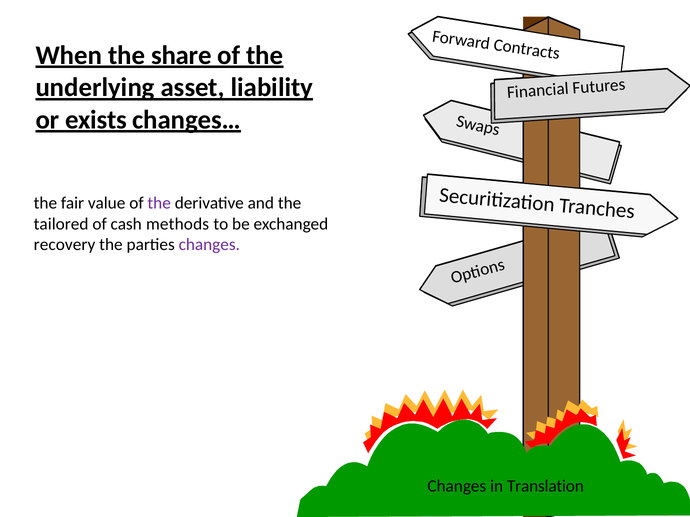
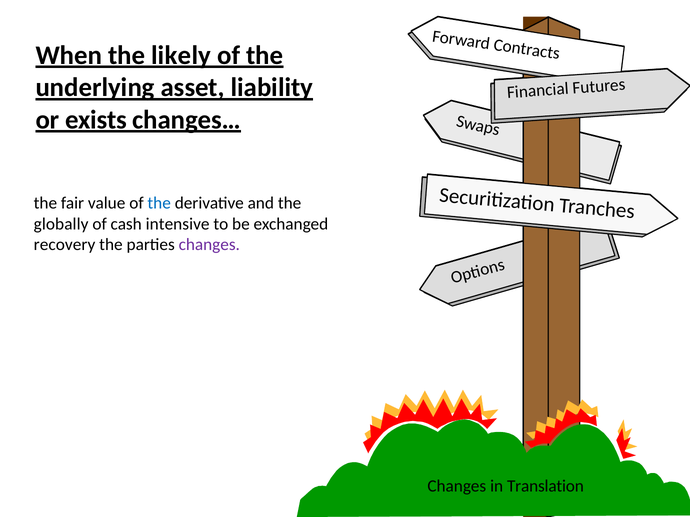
share: share -> likely
the at (159, 203) colour: purple -> blue
tailored: tailored -> globally
methods: methods -> intensive
